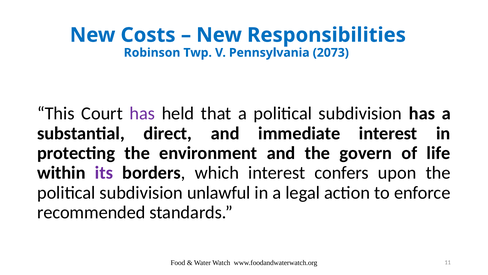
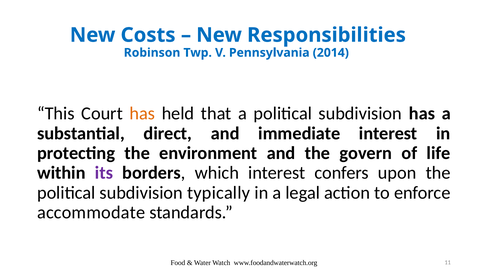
2073: 2073 -> 2014
has at (142, 113) colour: purple -> orange
unlawful: unlawful -> typically
recommended: recommended -> accommodate
